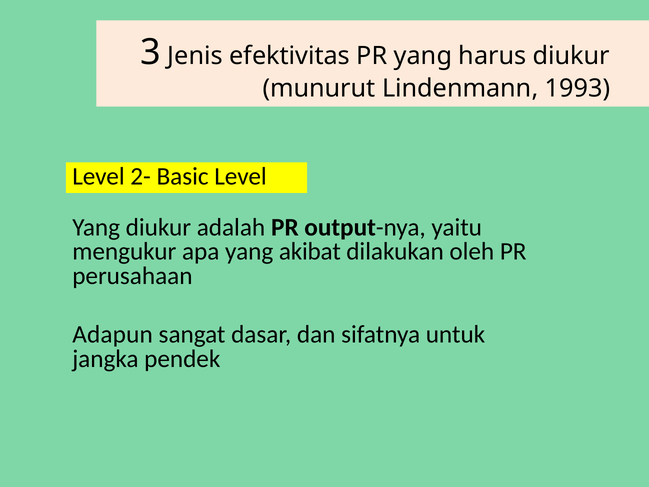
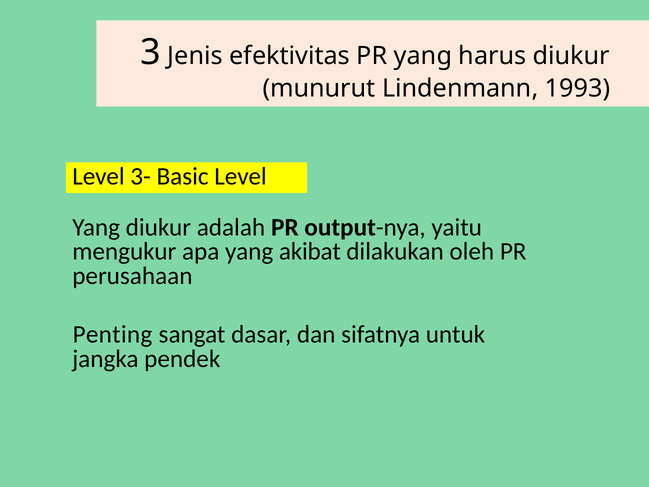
2-: 2- -> 3-
Adapun: Adapun -> Penting
